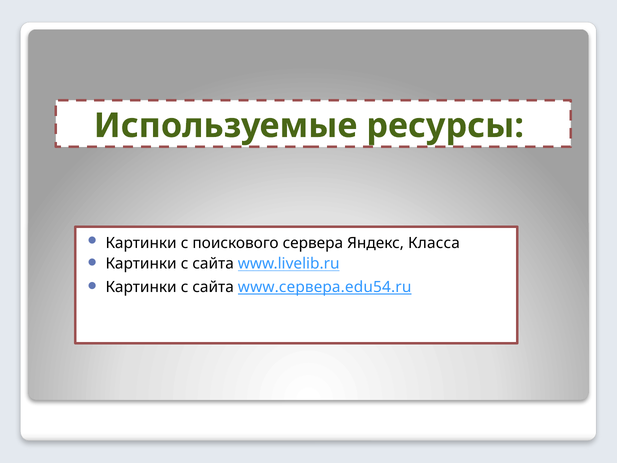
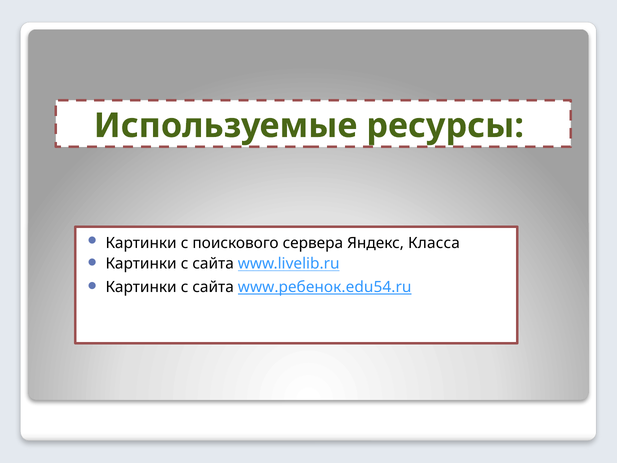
www.сервера.edu54.ru: www.сервера.edu54.ru -> www.ребенок.edu54.ru
